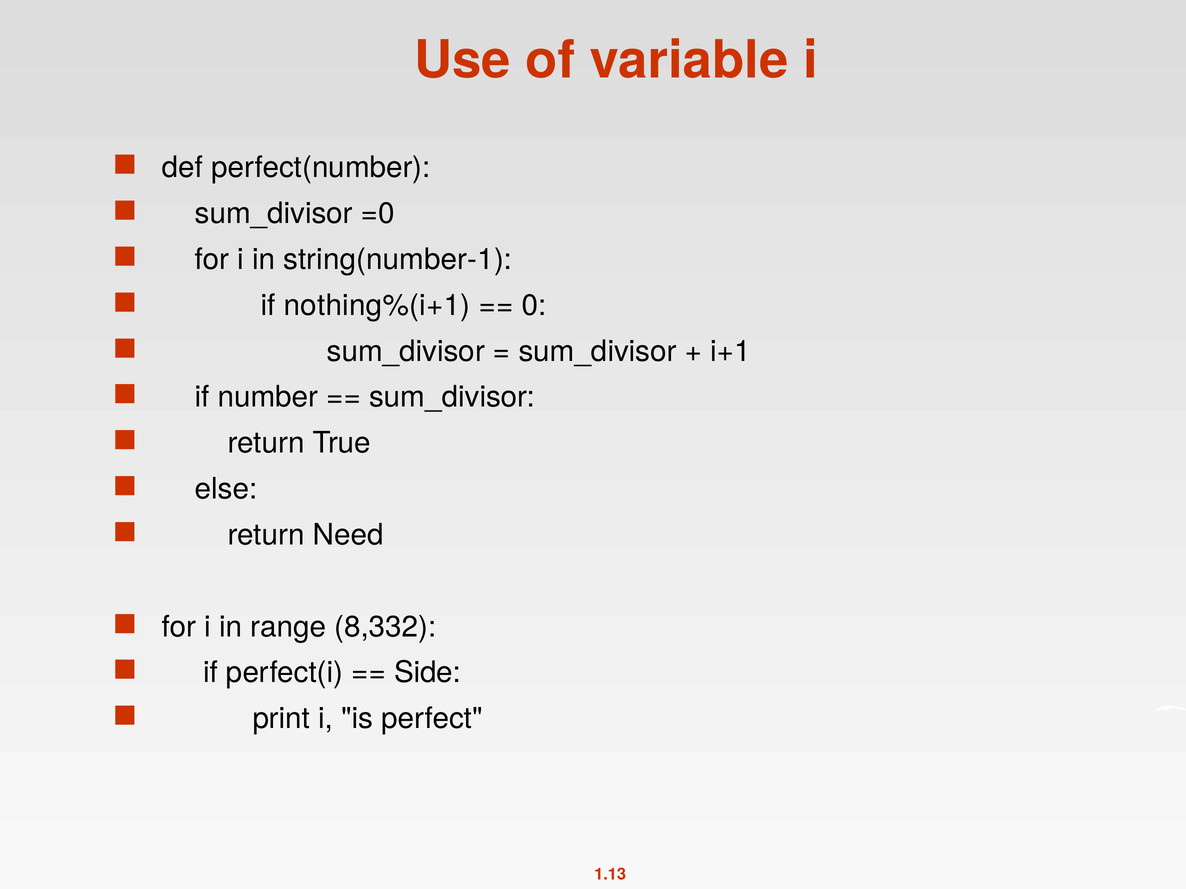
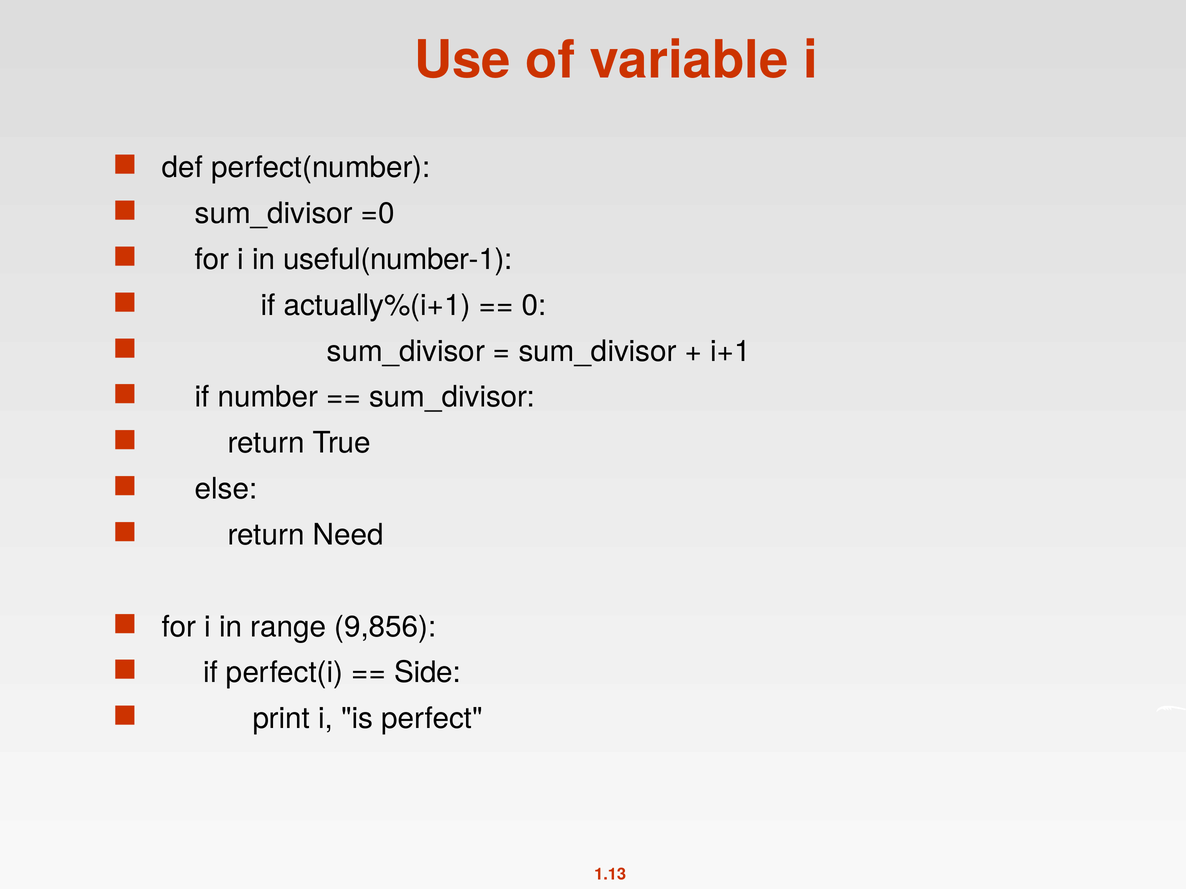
string(number-1: string(number-1 -> useful(number-1
nothing%(i+1: nothing%(i+1 -> actually%(i+1
8,332: 8,332 -> 9,856
